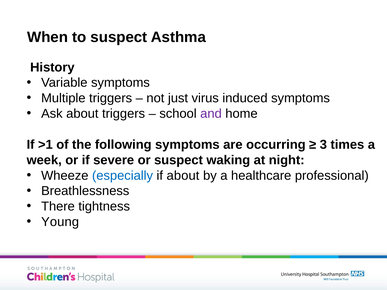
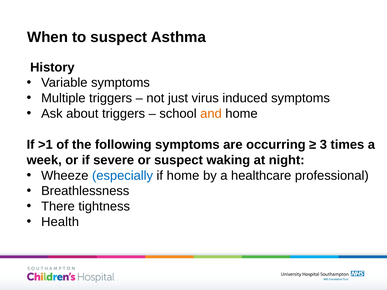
and colour: purple -> orange
if about: about -> home
Young: Young -> Health
